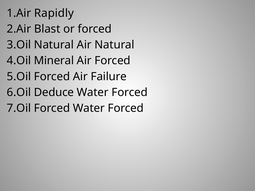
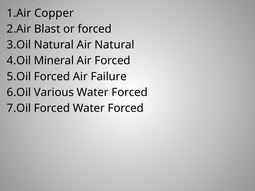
Rapidly: Rapidly -> Copper
Deduce: Deduce -> Various
